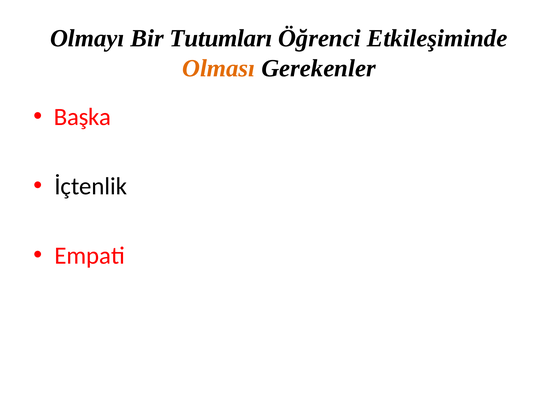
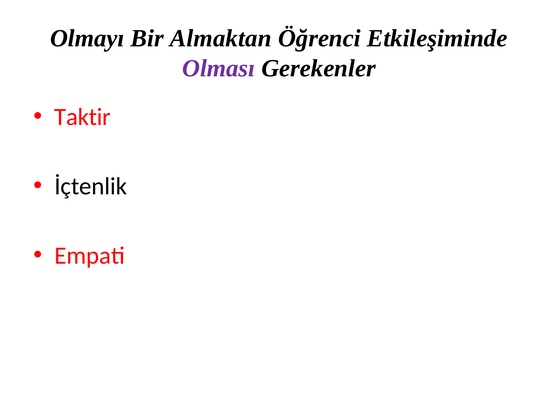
Tutumları: Tutumları -> Almaktan
Olması colour: orange -> purple
Başka: Başka -> Taktir
